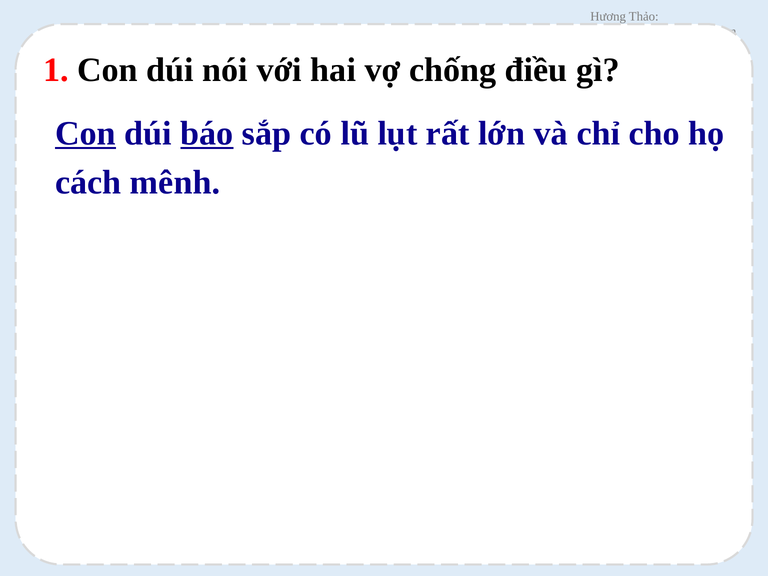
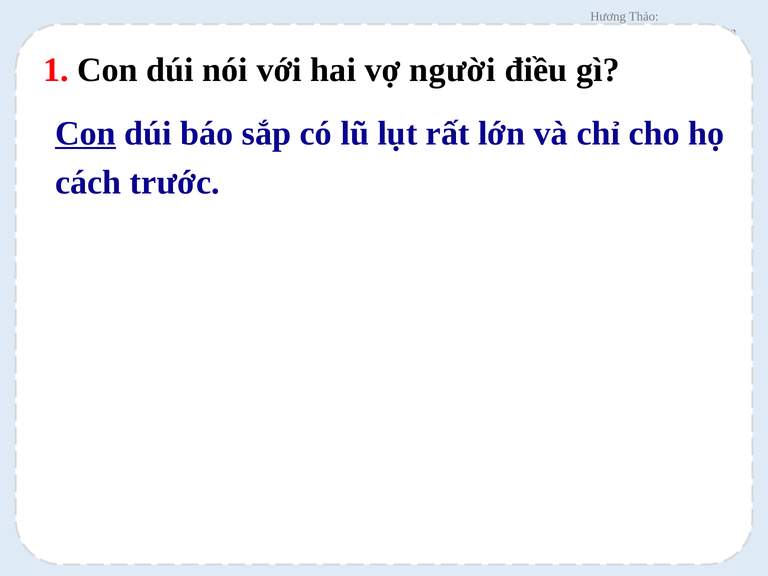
chống: chống -> người
báo underline: present -> none
mênh: mênh -> trước
